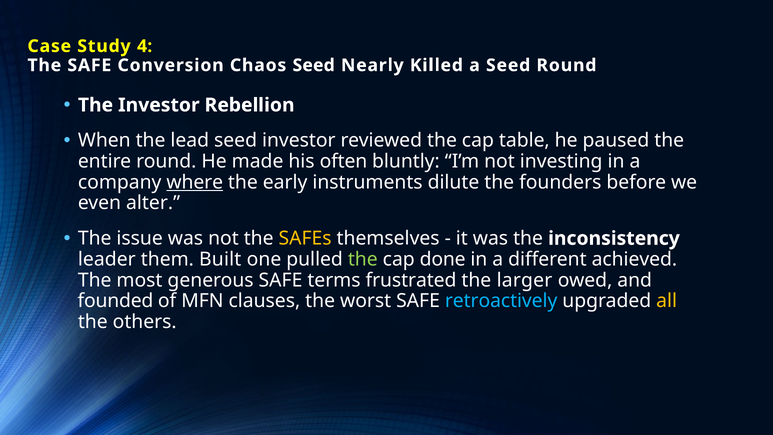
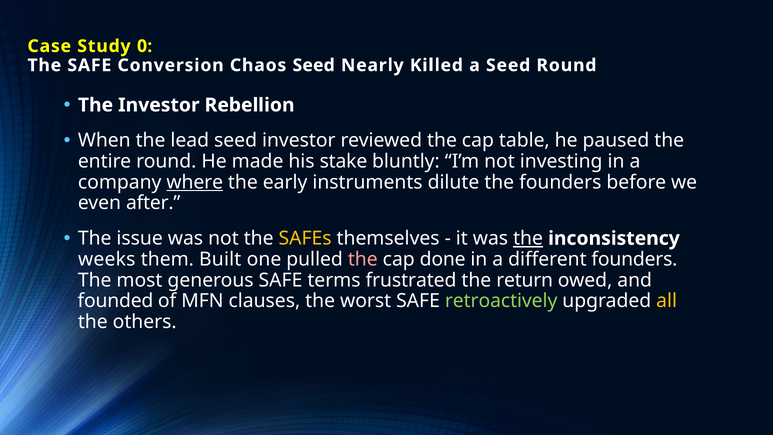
4: 4 -> 0
often: often -> stake
alter: alter -> after
the at (528, 238) underline: none -> present
leader: leader -> weeks
the at (363, 259) colour: light green -> pink
different achieved: achieved -> founders
larger: larger -> return
retroactively colour: light blue -> light green
